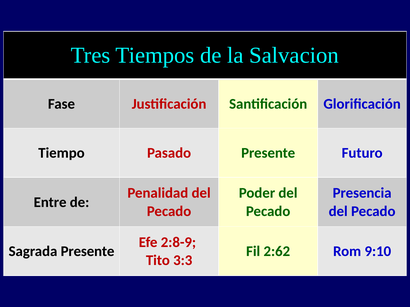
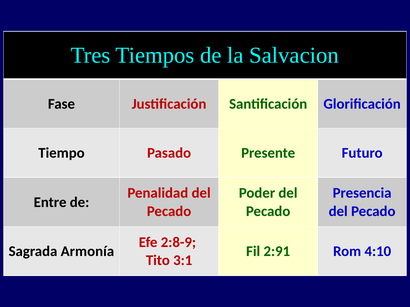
Sagrada Presente: Presente -> Armonía
2:62: 2:62 -> 2:91
9:10: 9:10 -> 4:10
3:3: 3:3 -> 3:1
